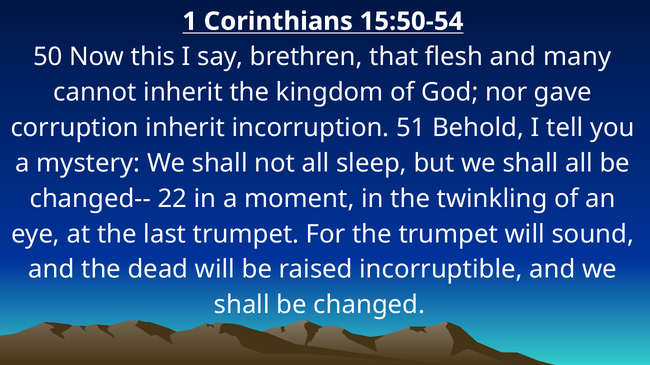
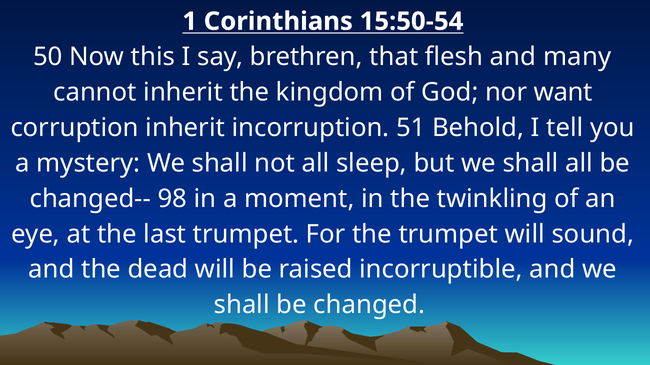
gave: gave -> want
22: 22 -> 98
